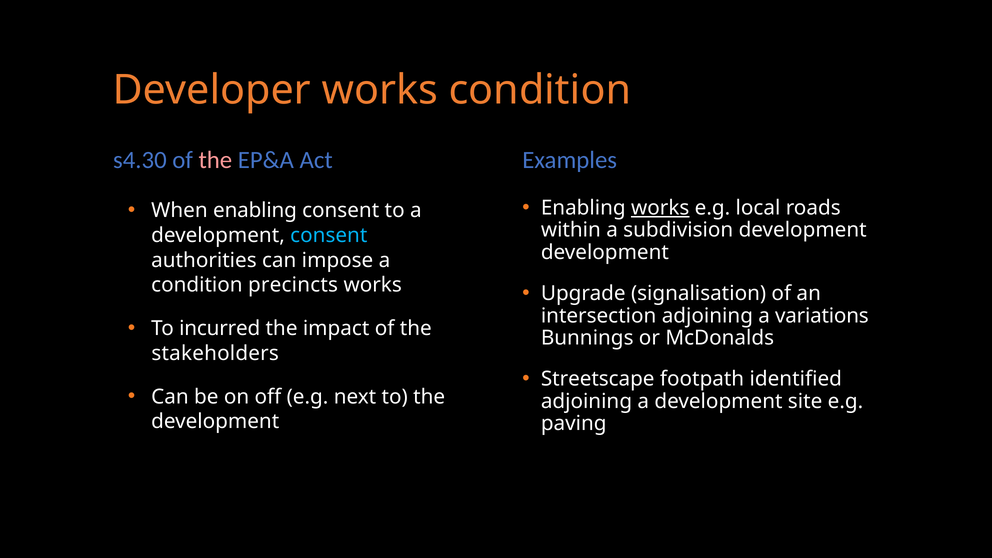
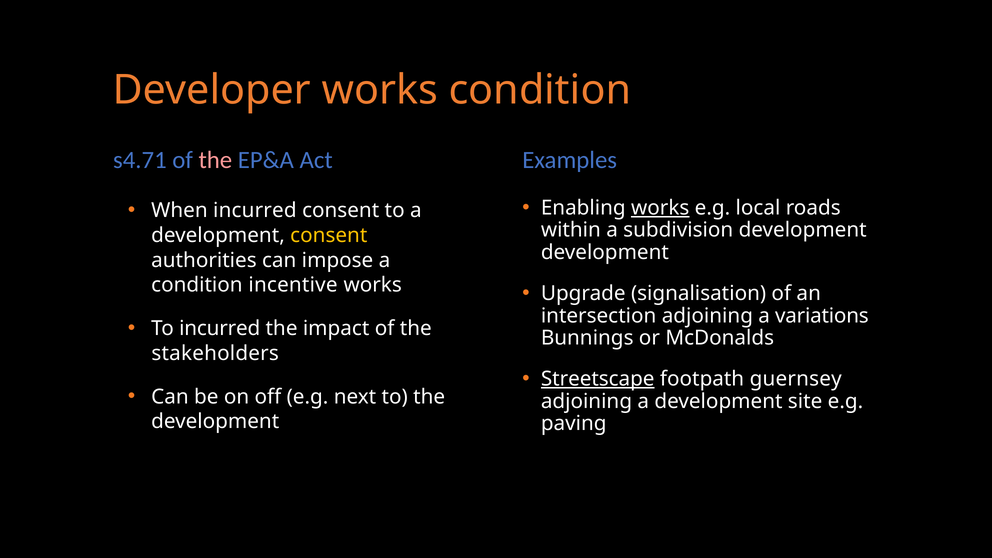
s4.30: s4.30 -> s4.71
When enabling: enabling -> incurred
consent at (329, 235) colour: light blue -> yellow
precincts: precincts -> incentive
Streetscape underline: none -> present
identified: identified -> guernsey
